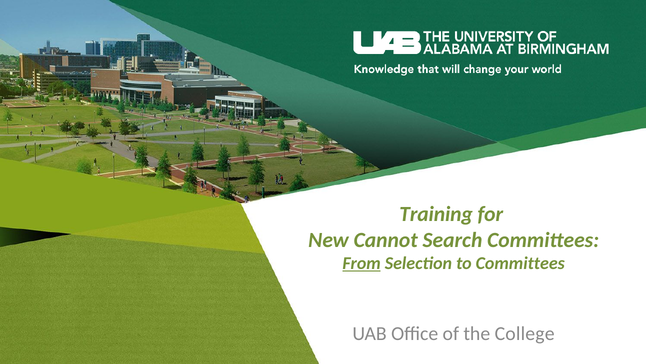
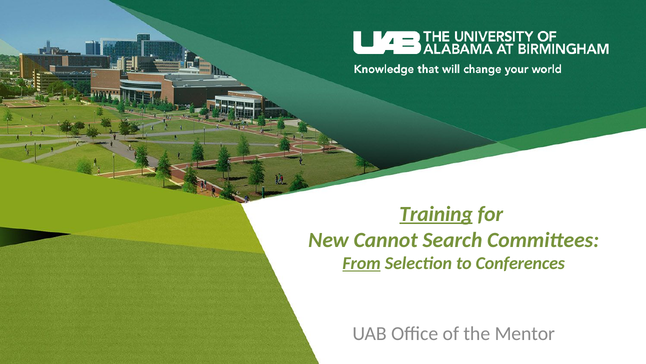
Training underline: none -> present
to Committees: Committees -> Conferences
College: College -> Mentor
